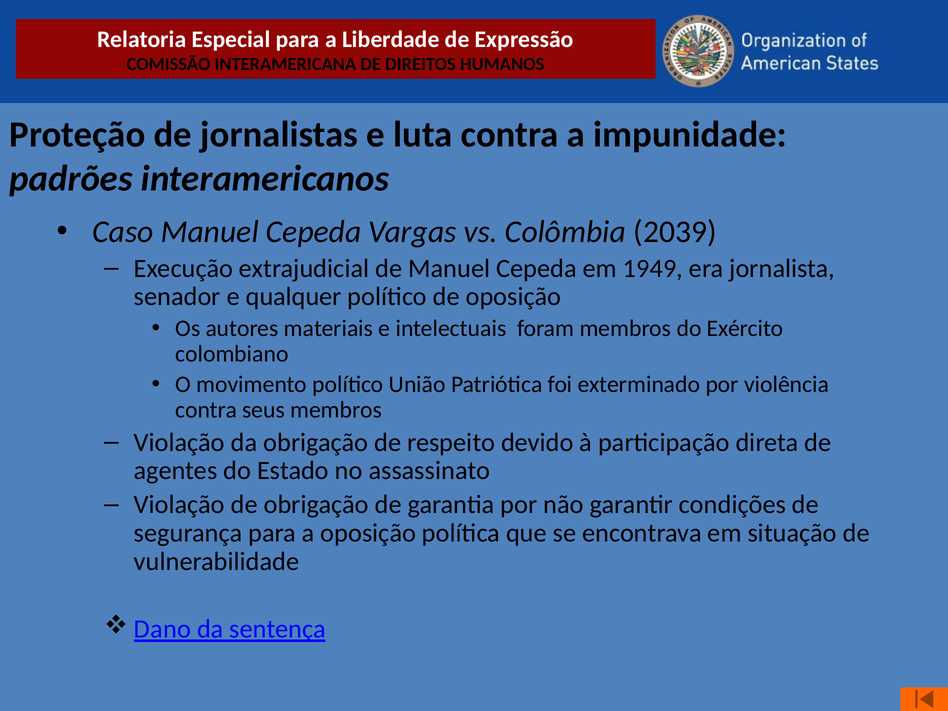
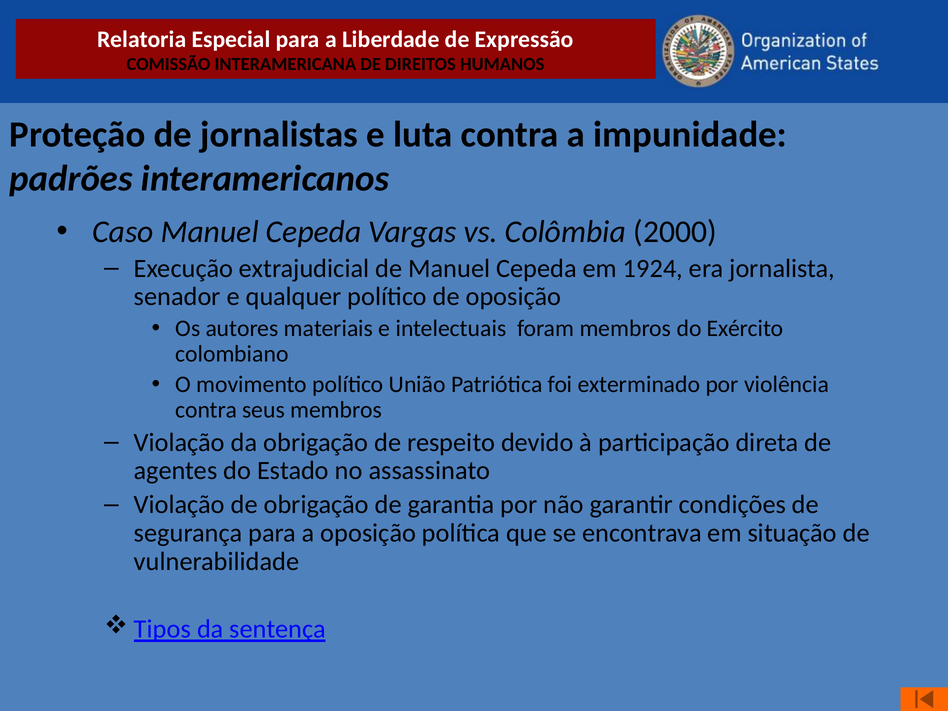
2039: 2039 -> 2000
1949: 1949 -> 1924
Dano: Dano -> Tipos
